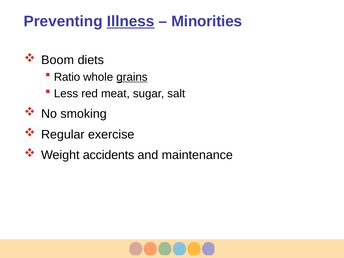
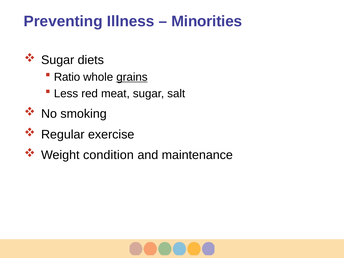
Illness underline: present -> none
Boom at (58, 60): Boom -> Sugar
accidents: accidents -> condition
